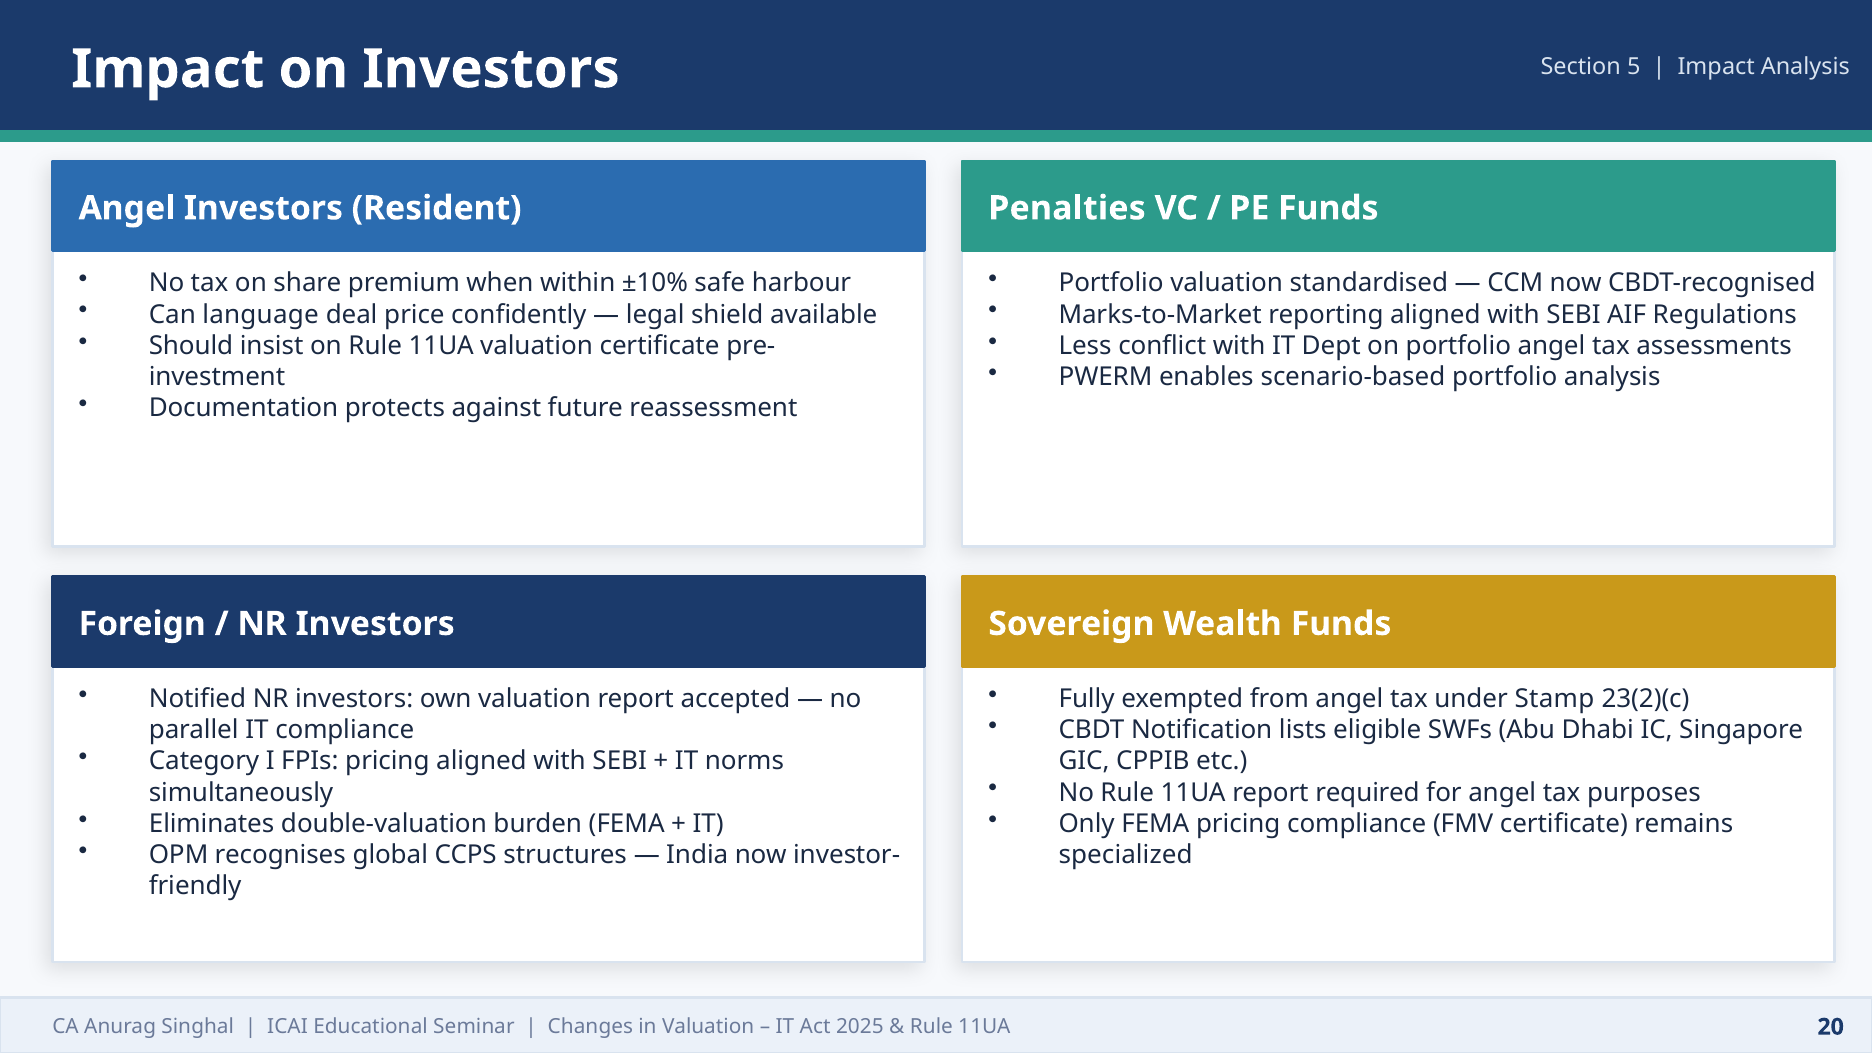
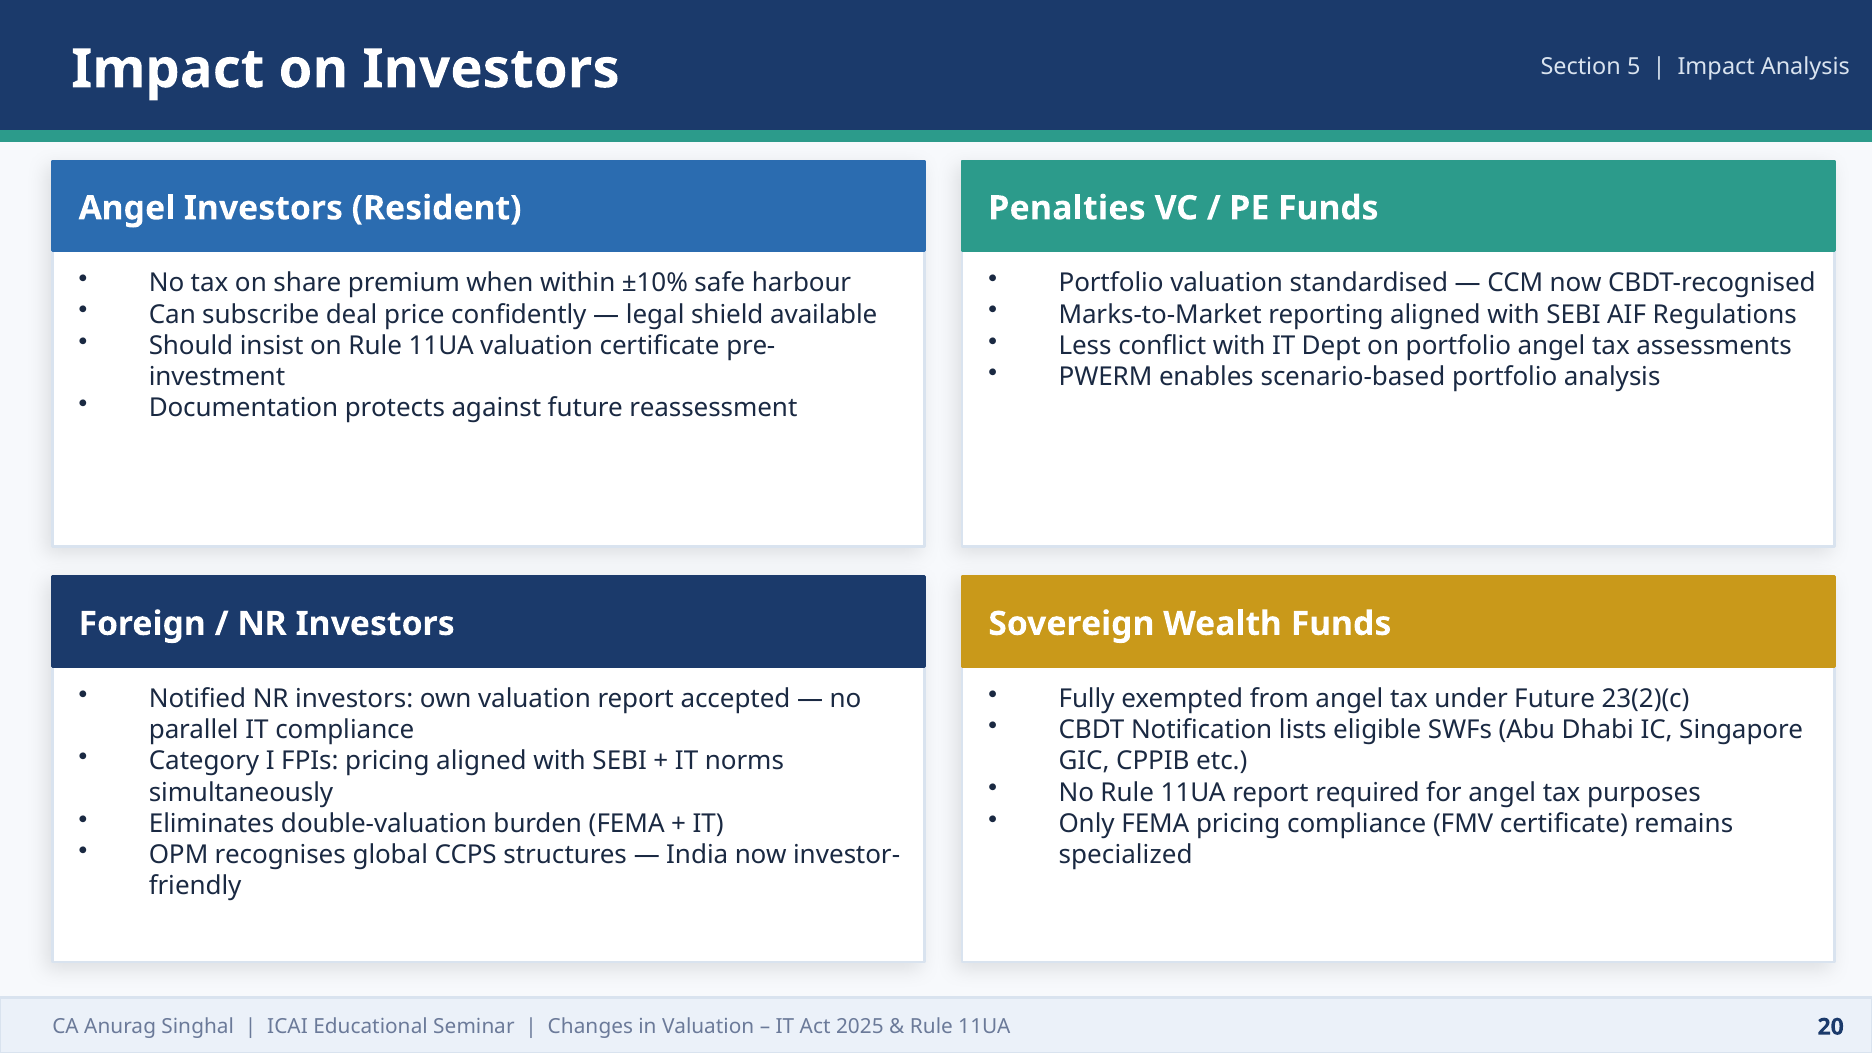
language: language -> subscribe
under Stamp: Stamp -> Future
